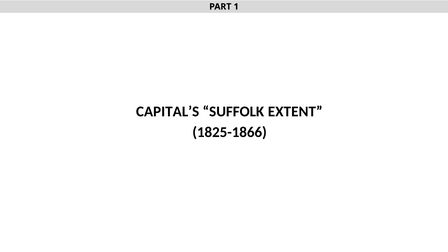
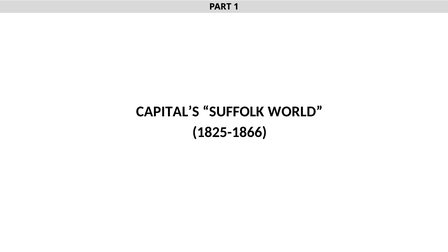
EXTENT: EXTENT -> WORLD
